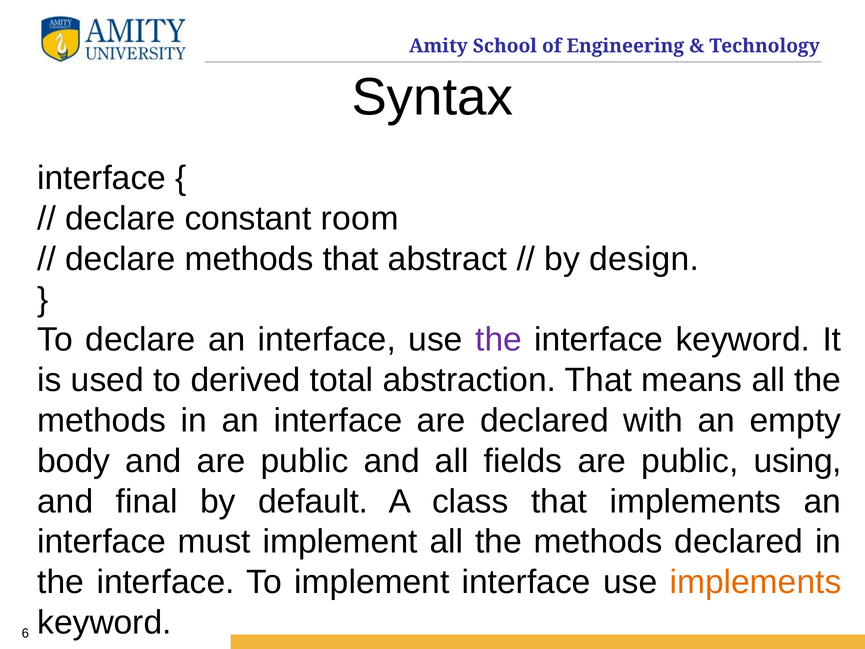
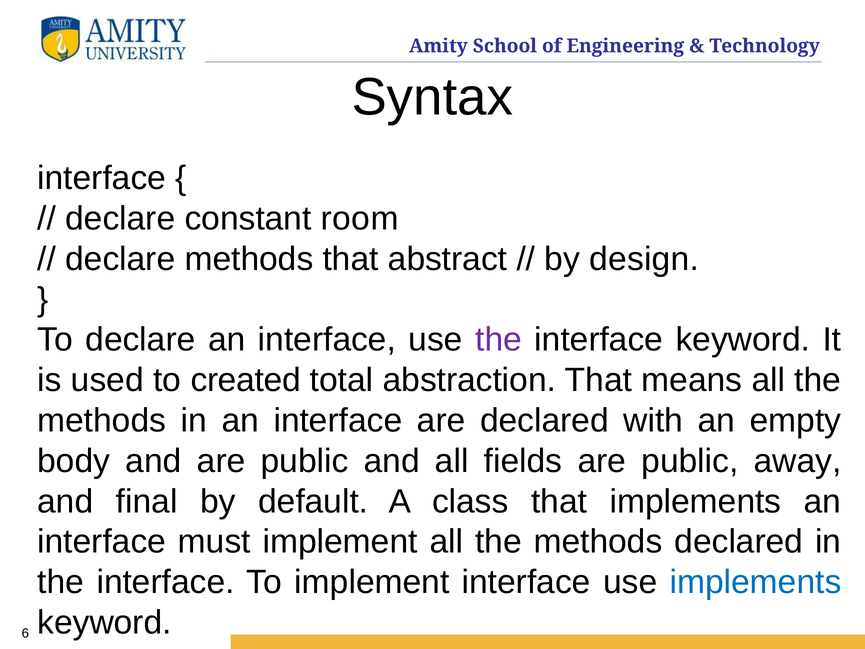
derived: derived -> created
using: using -> away
implements at (756, 582) colour: orange -> blue
